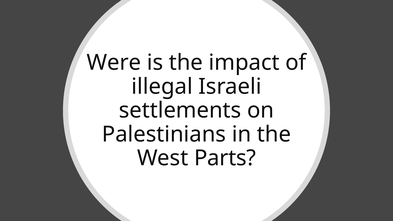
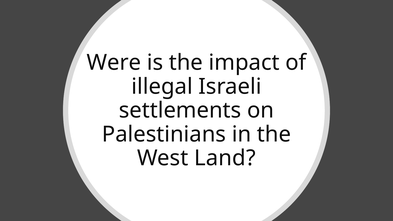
Parts: Parts -> Land
